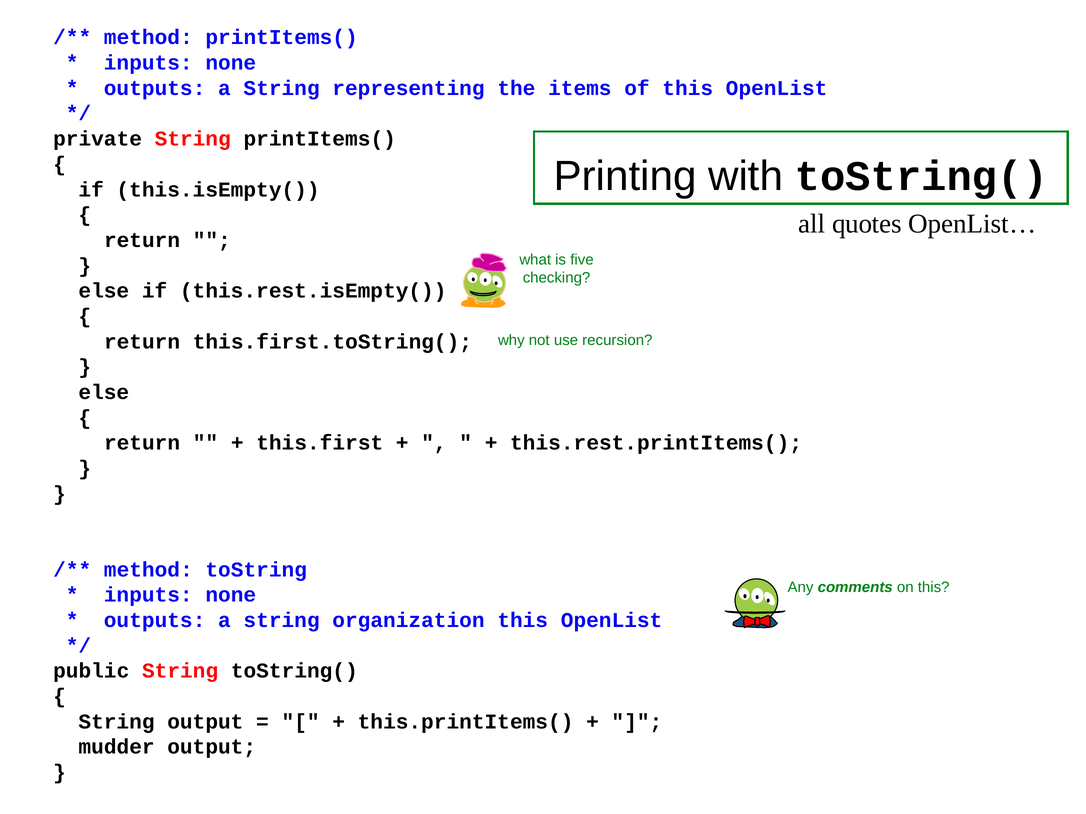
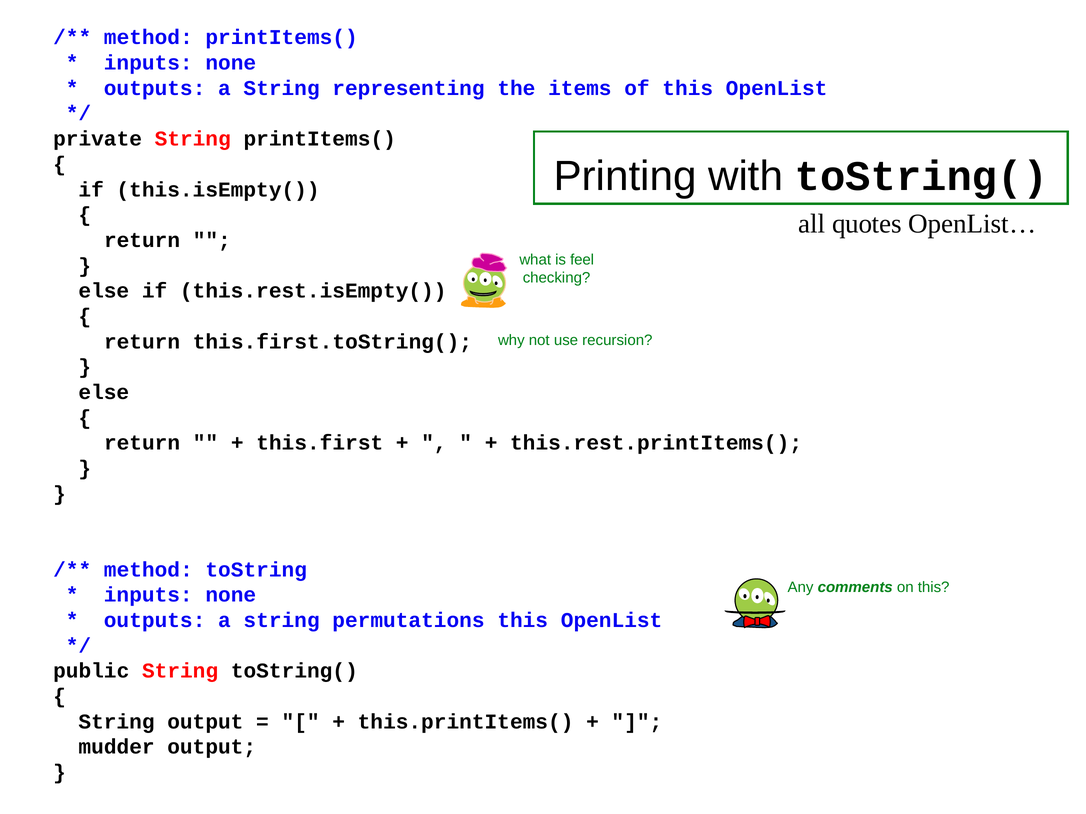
five: five -> feel
organization: organization -> permutations
